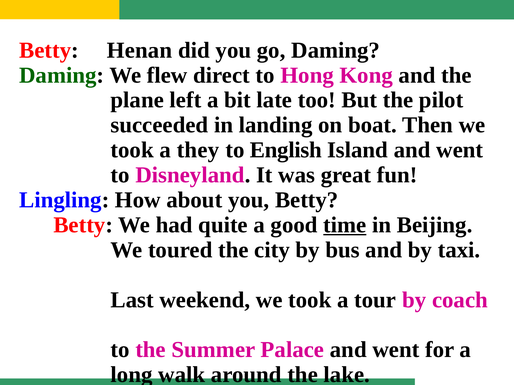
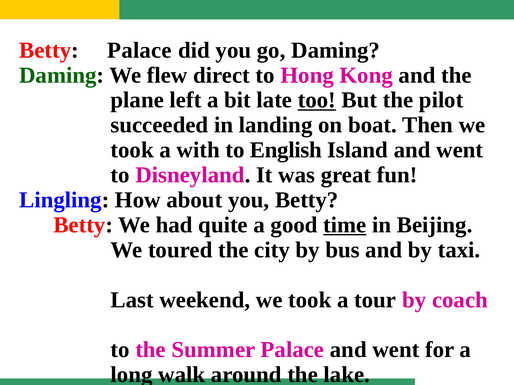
Betty Henan: Henan -> Palace
too underline: none -> present
they: they -> with
